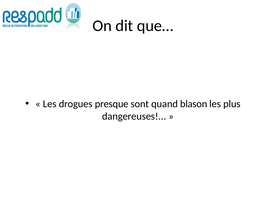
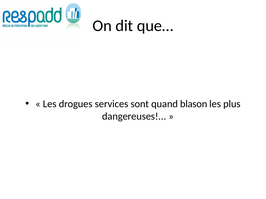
presque: presque -> services
